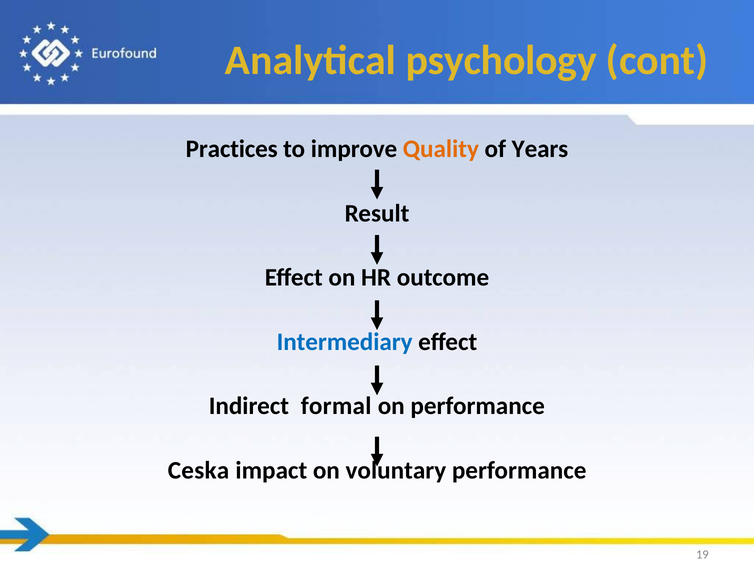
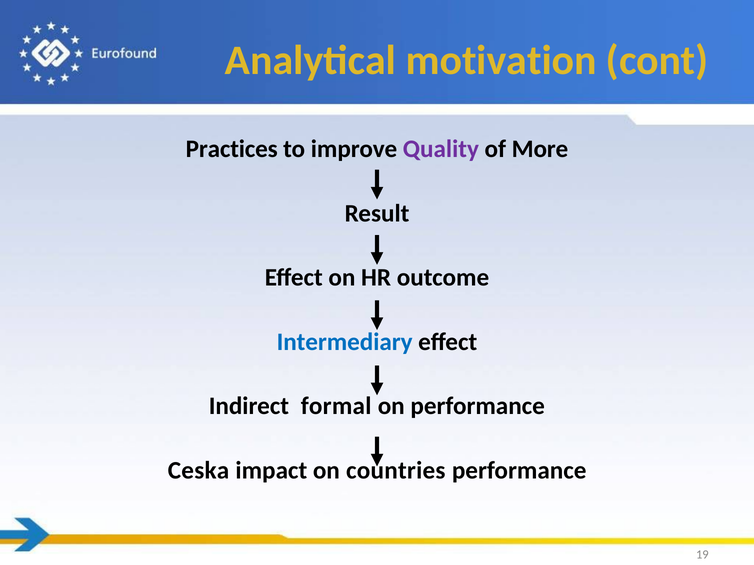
psychology: psychology -> motivation
Quality colour: orange -> purple
Years: Years -> More
voluntary: voluntary -> countries
